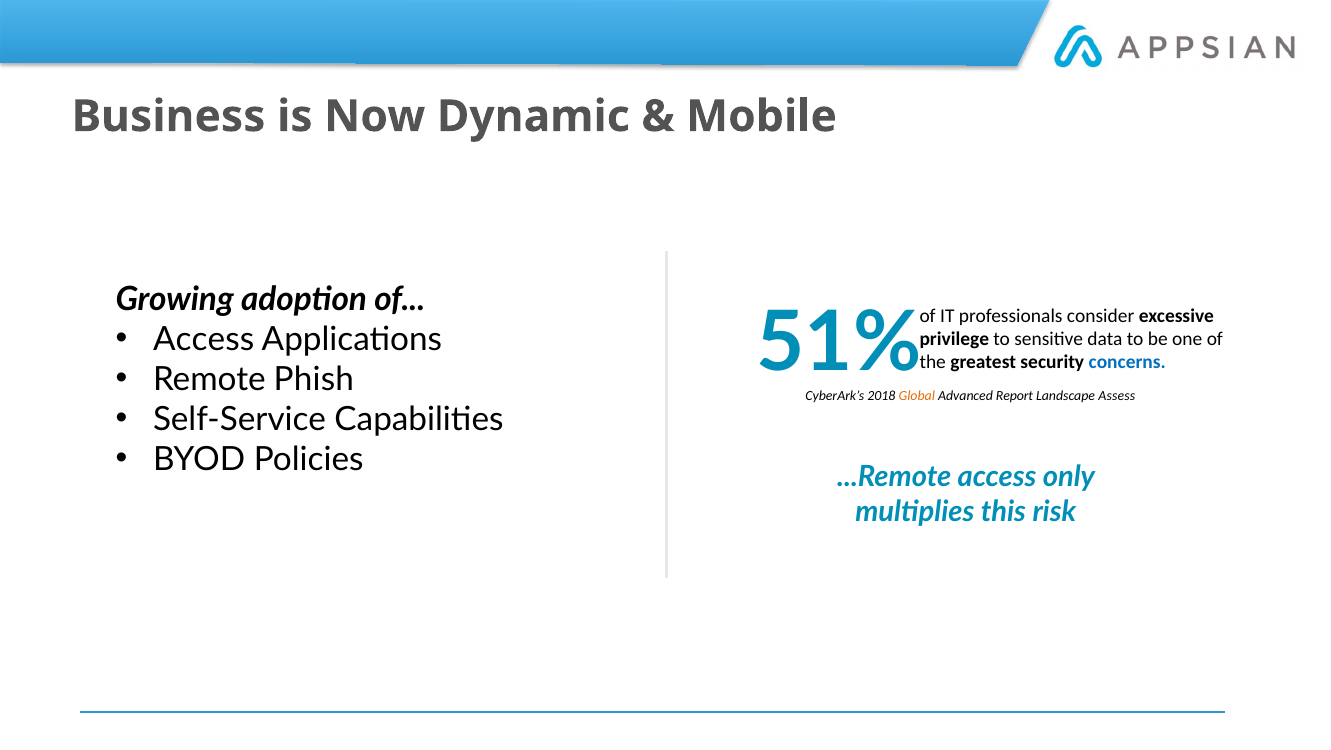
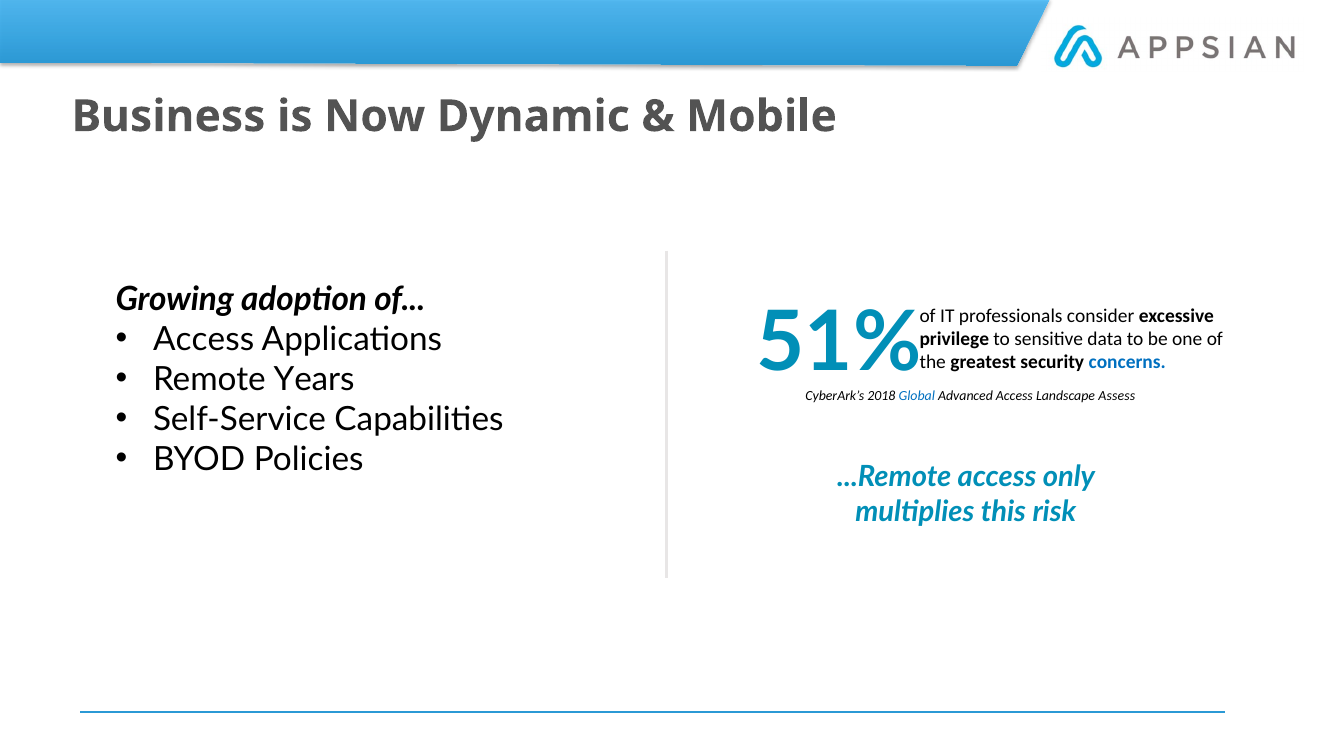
Phish: Phish -> Years
Global colour: orange -> blue
Advanced Report: Report -> Access
